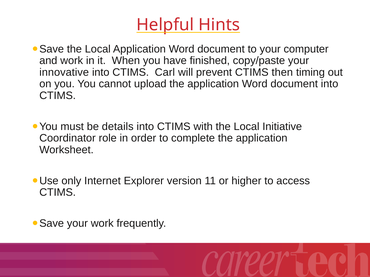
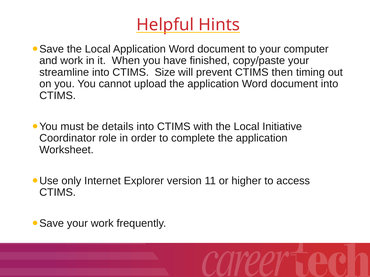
innovative: innovative -> streamline
Carl: Carl -> Size
